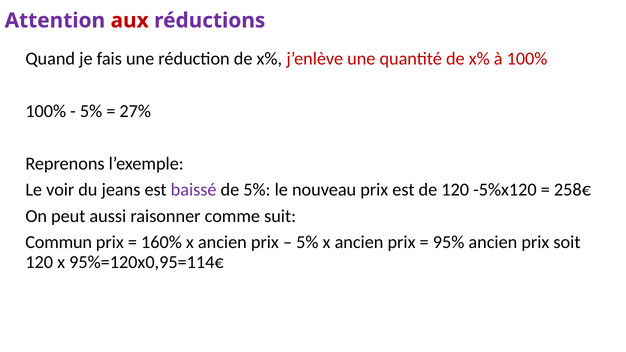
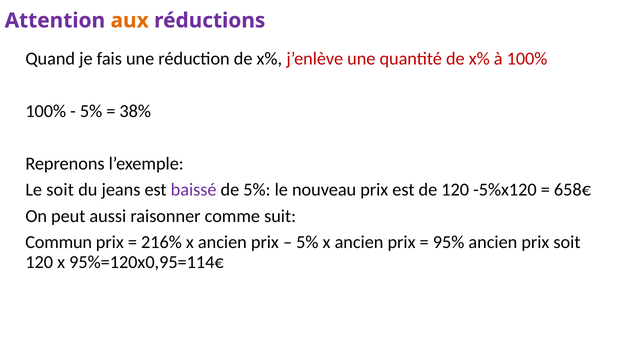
aux colour: red -> orange
27%: 27% -> 38%
Le voir: voir -> soit
258€: 258€ -> 658€
160%: 160% -> 216%
